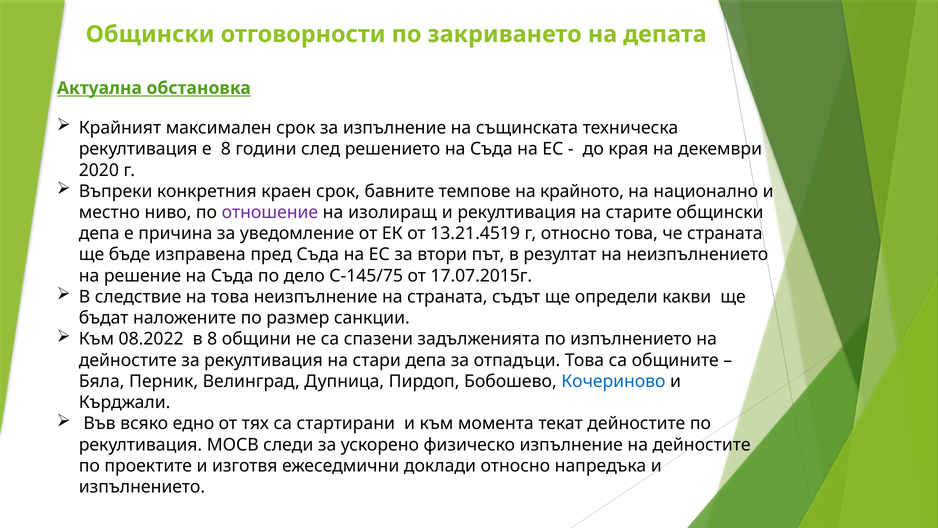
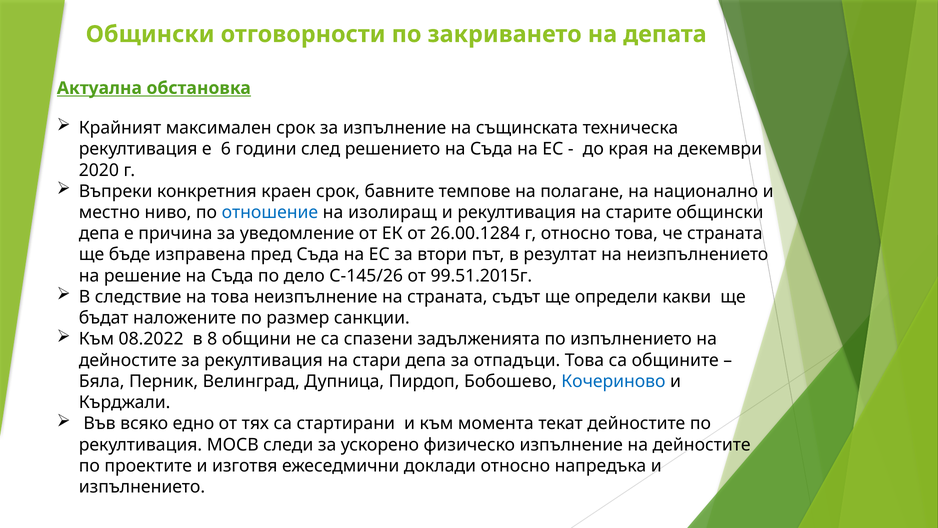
е 8: 8 -> 6
крайното: крайното -> полагане
отношение colour: purple -> blue
13.21.4519: 13.21.4519 -> 26.00.1284
С-145/75: С-145/75 -> С-145/26
17.07.2015г: 17.07.2015г -> 99.51.2015г
